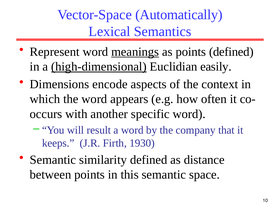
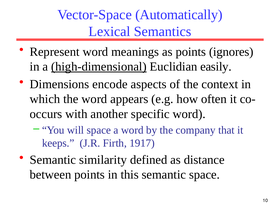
meanings underline: present -> none
points defined: defined -> ignores
will result: result -> space
1930: 1930 -> 1917
